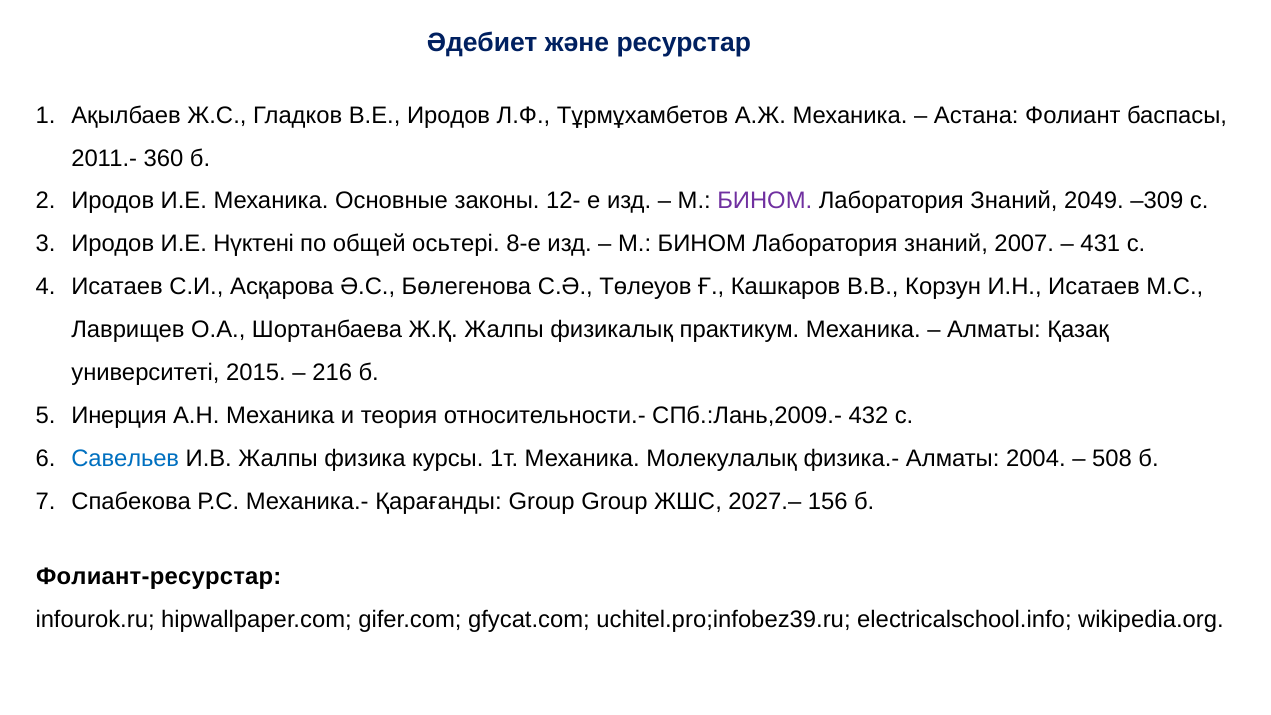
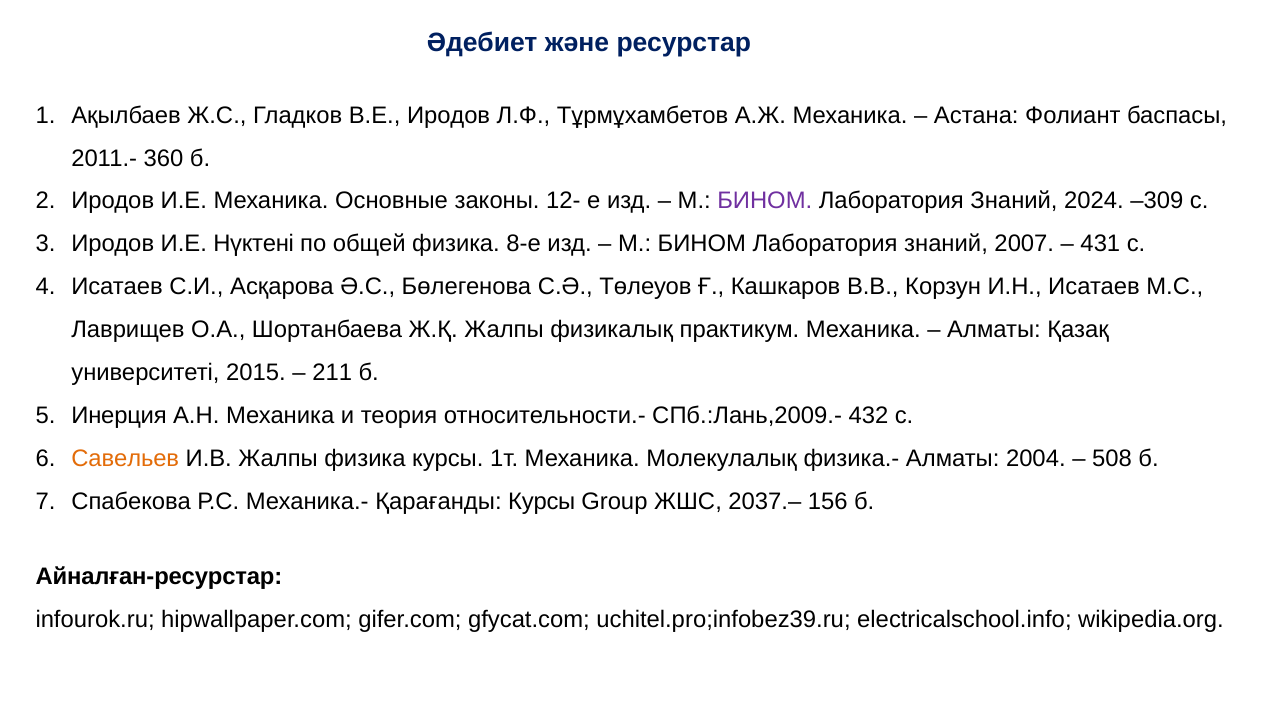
2049: 2049 -> 2024
общей осьтері: осьтері -> физика
216: 216 -> 211
Савельев colour: blue -> orange
Қарағанды Group: Group -> Курсы
2027.–: 2027.– -> 2037.–
Фолиант-ресурстар: Фолиант-ресурстар -> Айналған-ресурстар
